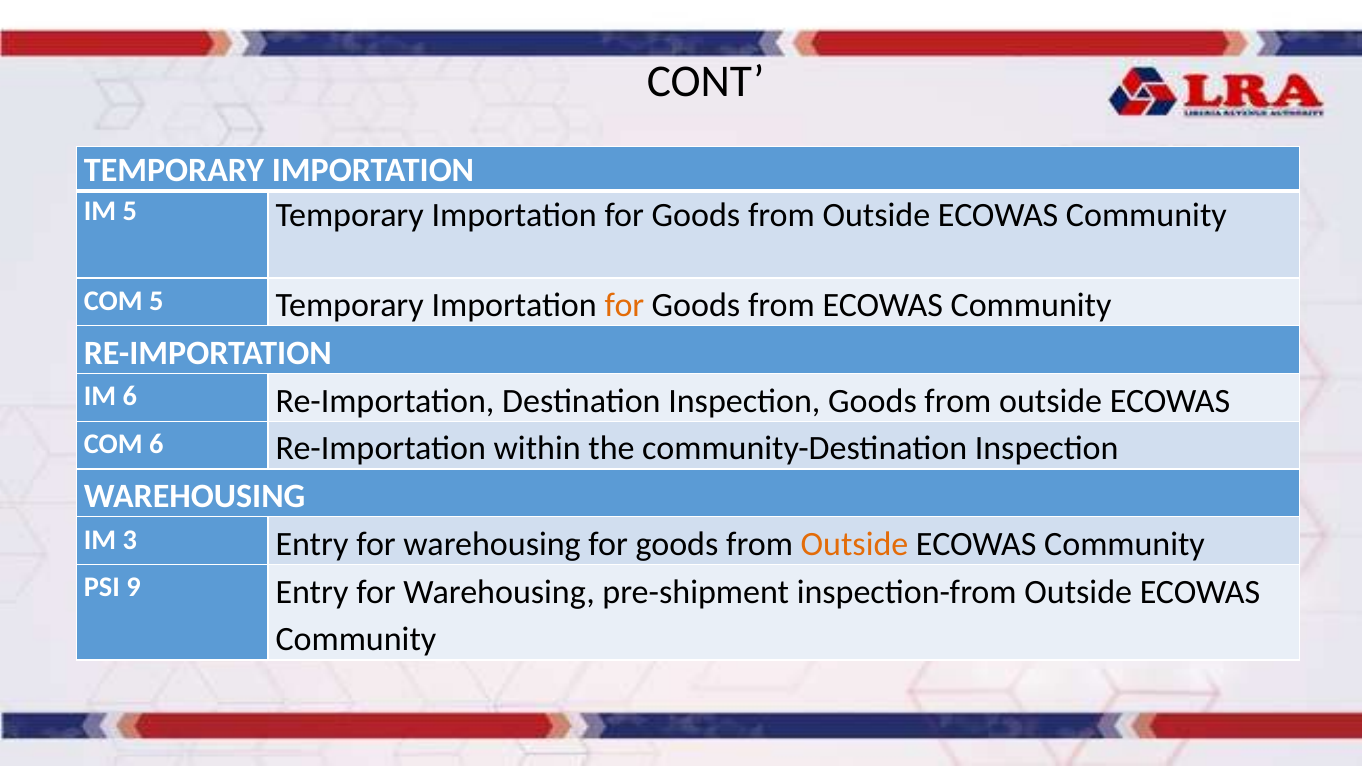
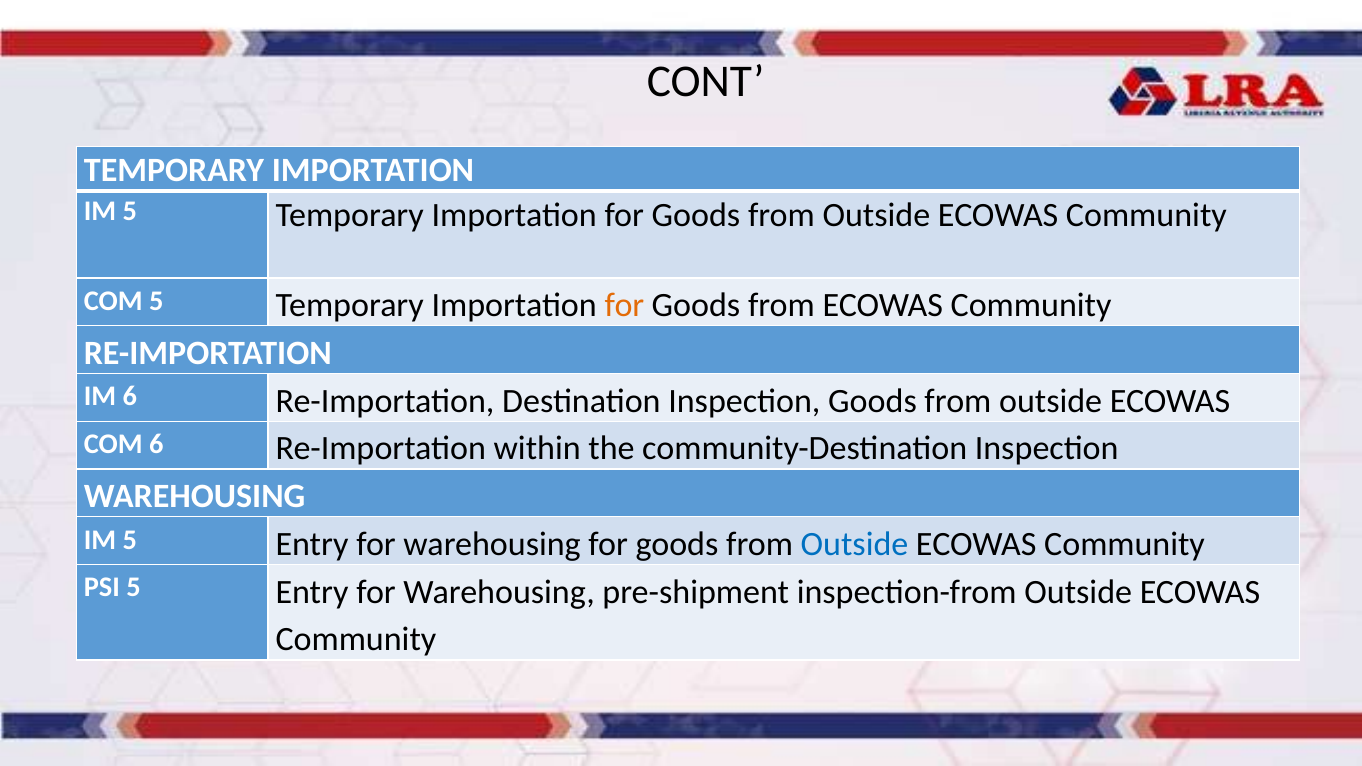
3 at (130, 540): 3 -> 5
Outside at (855, 544) colour: orange -> blue
PSI 9: 9 -> 5
